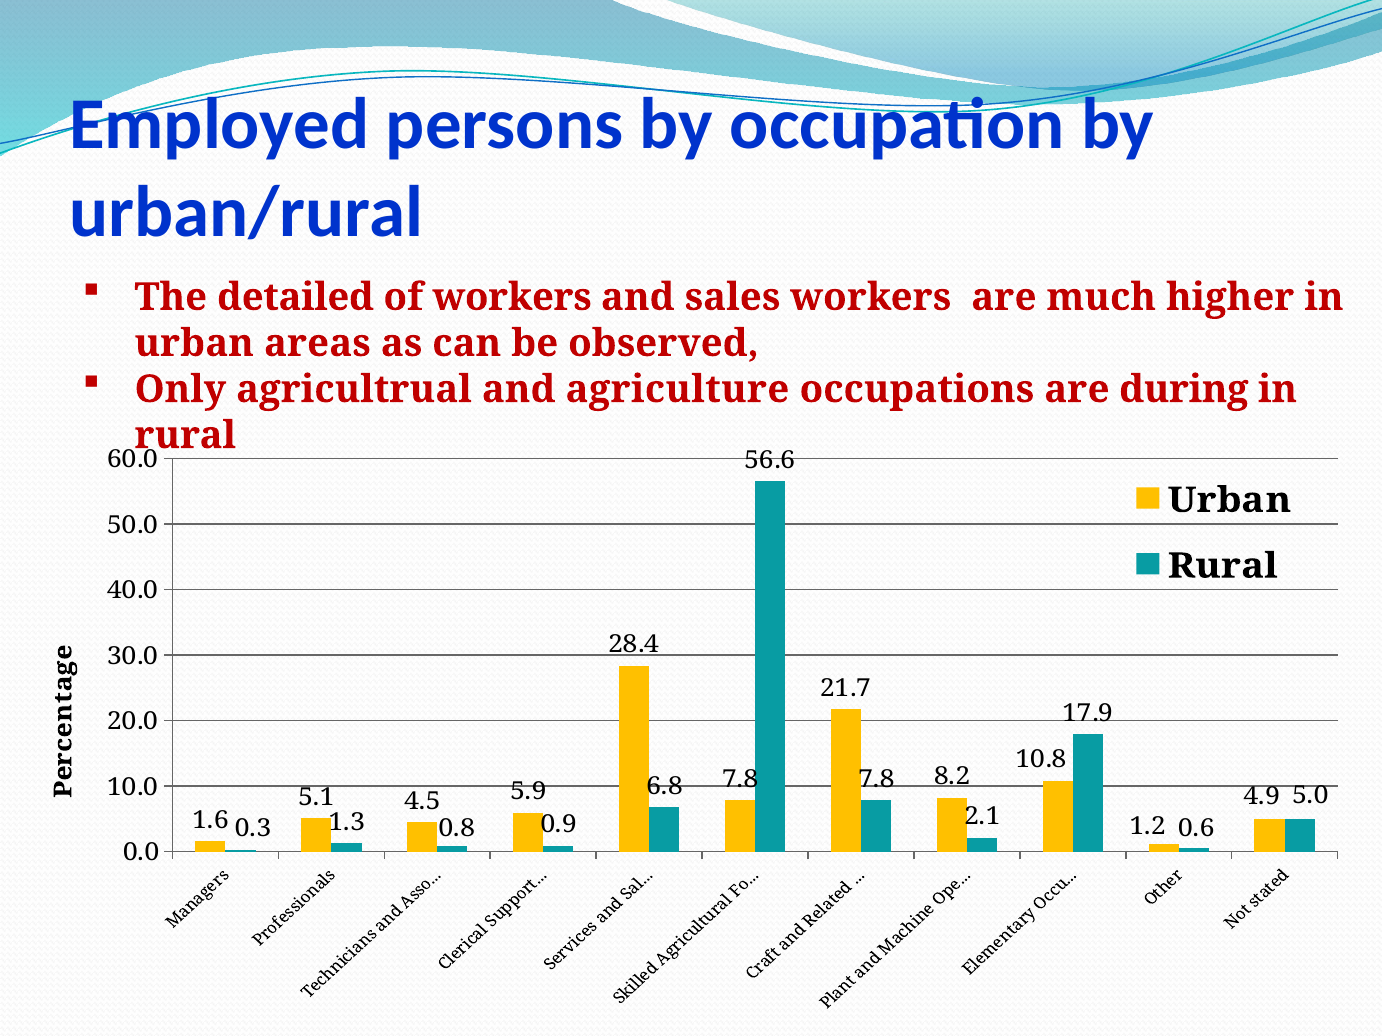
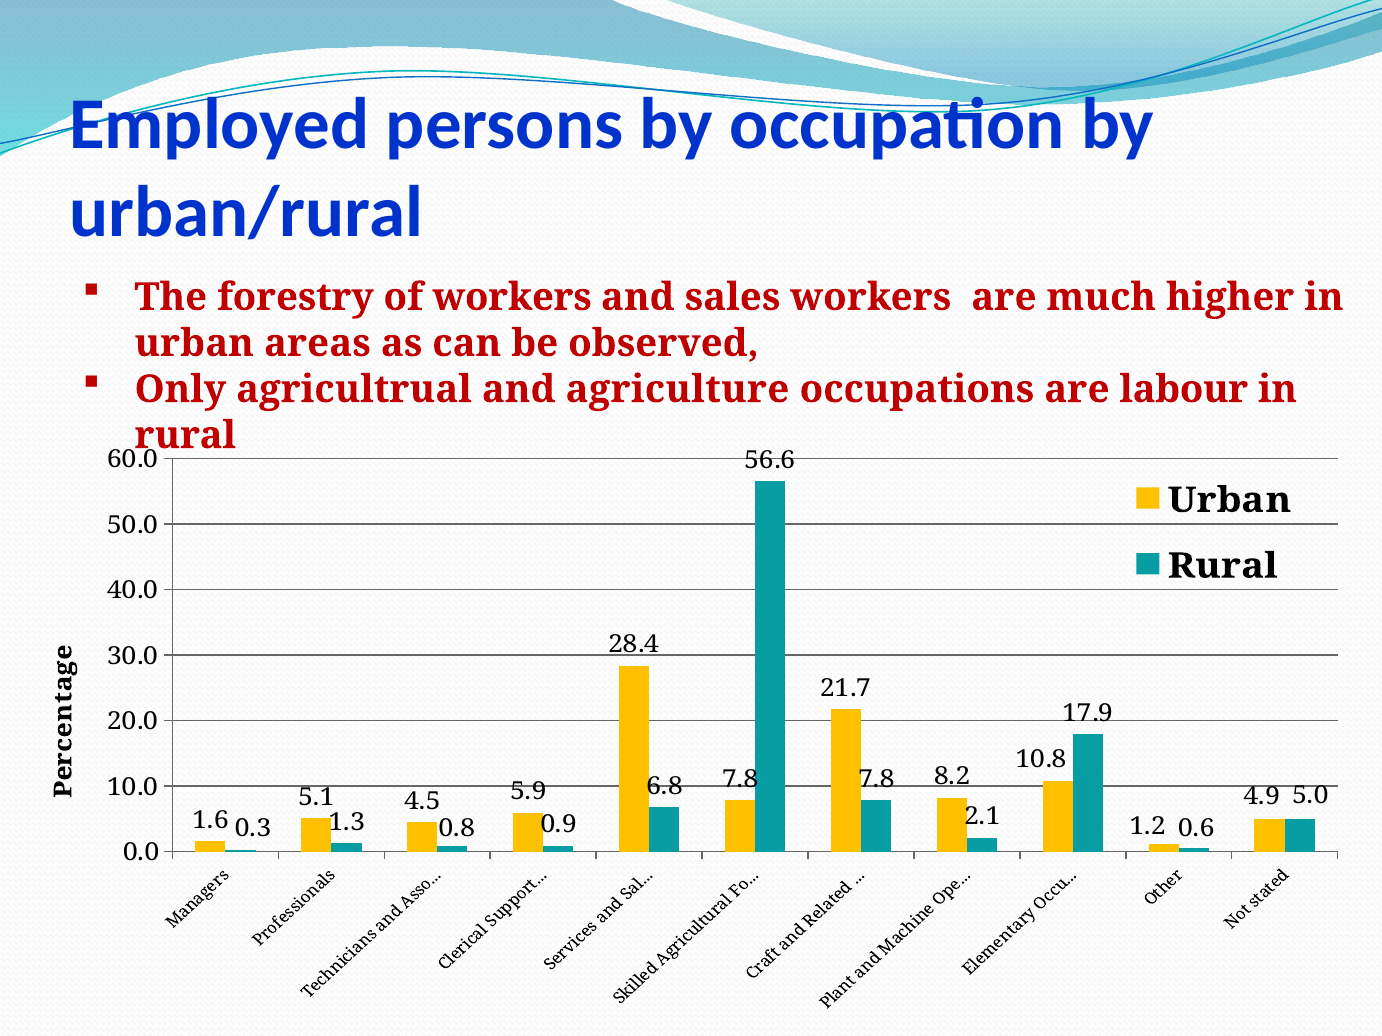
detailed: detailed -> forestry
during: during -> labour
